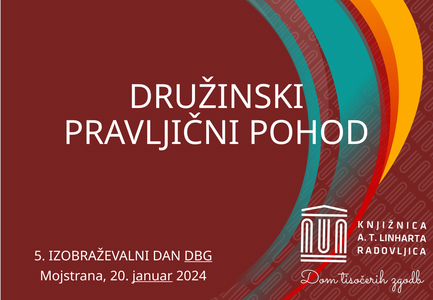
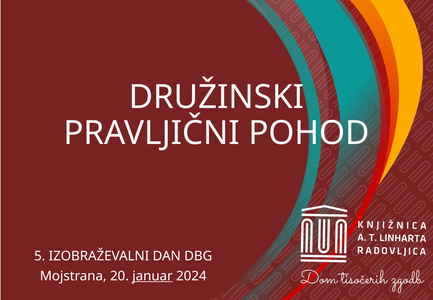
DBG underline: present -> none
